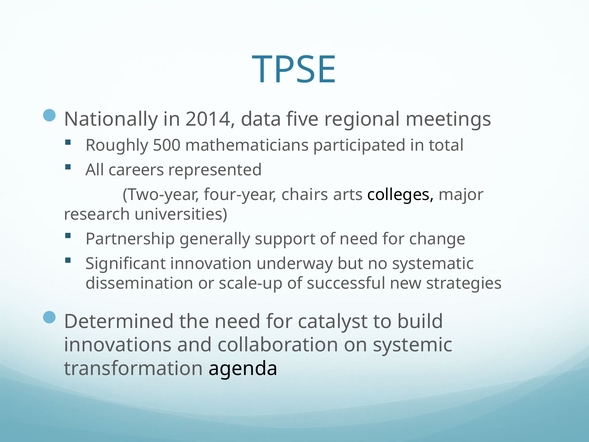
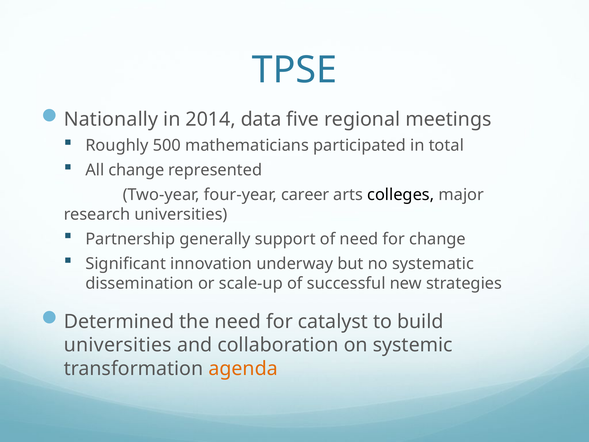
All careers: careers -> change
chairs: chairs -> career
innovations at (118, 345): innovations -> universities
agenda colour: black -> orange
